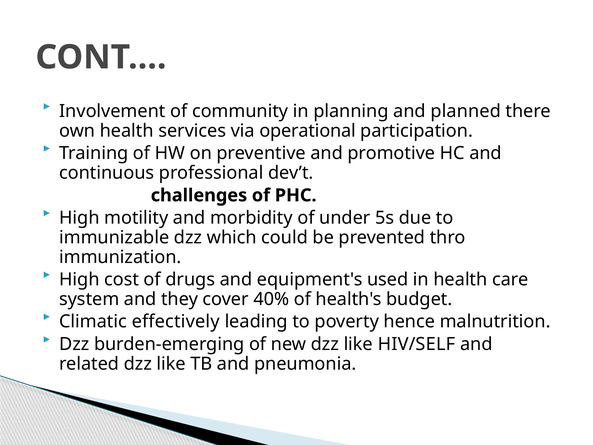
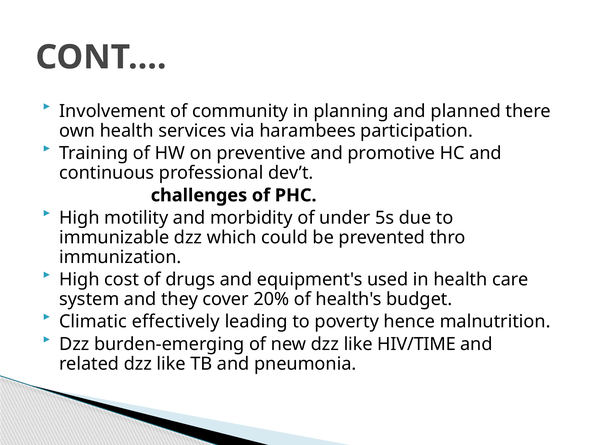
operational: operational -> harambees
40%: 40% -> 20%
HIV/SELF: HIV/SELF -> HIV/TIME
